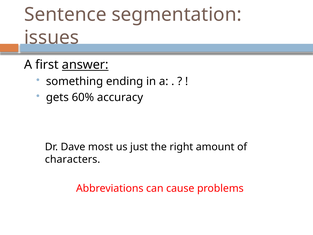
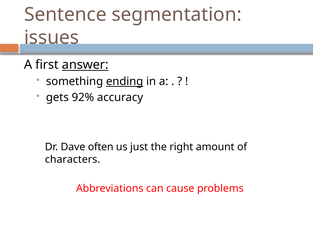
ending underline: none -> present
60%: 60% -> 92%
most: most -> often
